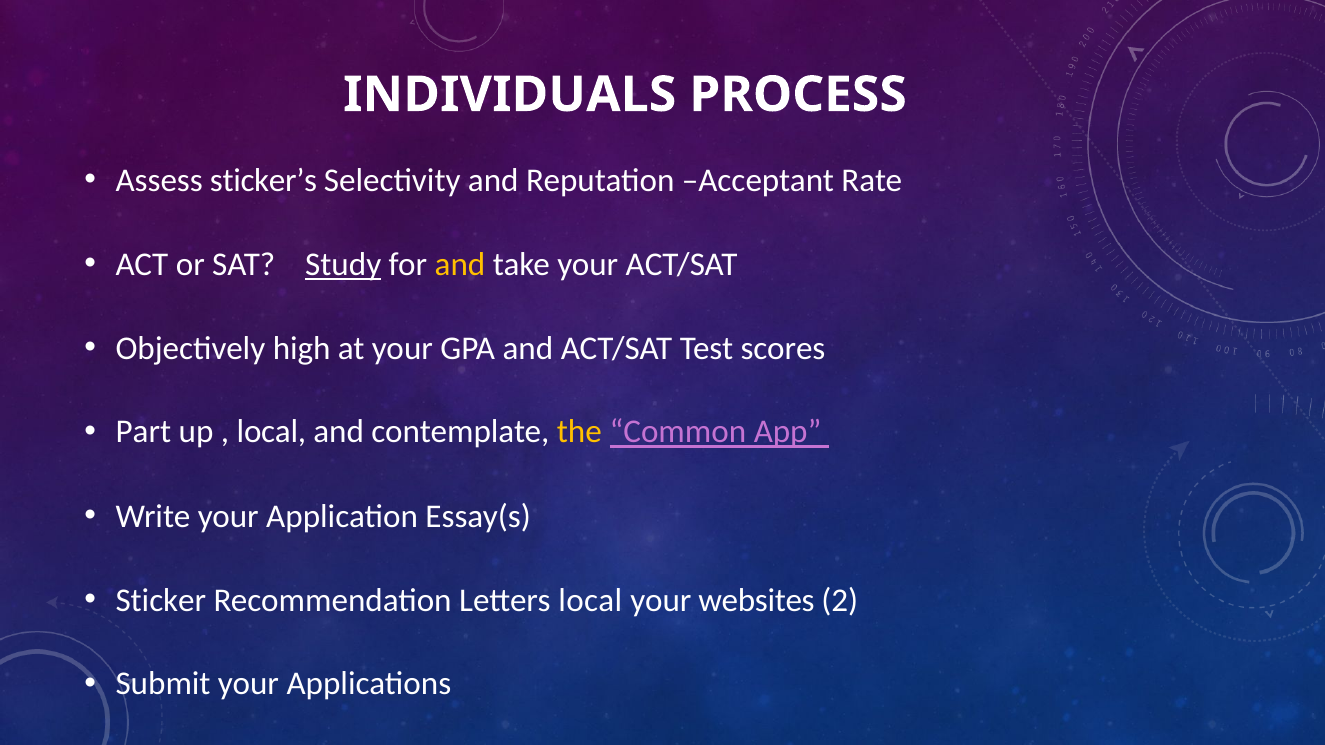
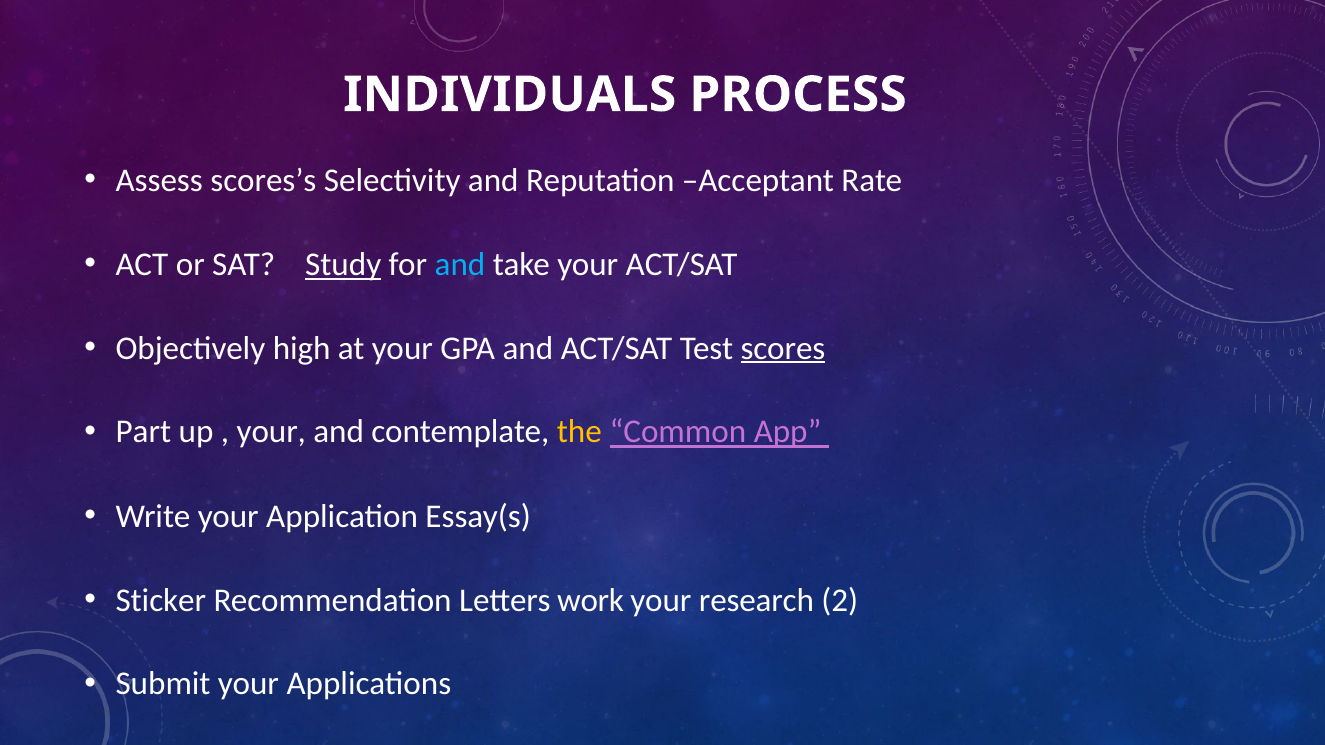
sticker’s: sticker’s -> scores’s
and at (460, 264) colour: yellow -> light blue
scores underline: none -> present
local at (271, 432): local -> your
Letters local: local -> work
websites: websites -> research
